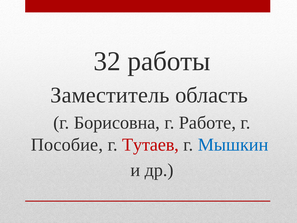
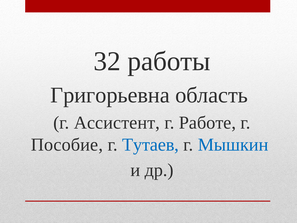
Заместитель: Заместитель -> Григорьевна
Борисовна: Борисовна -> Ассистент
Тутаев colour: red -> blue
